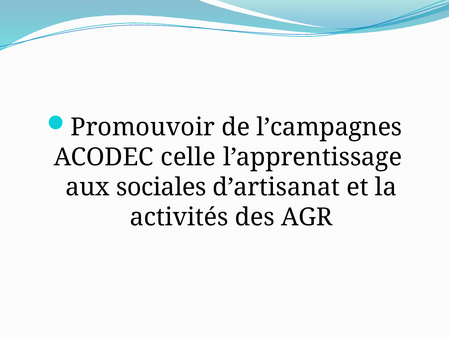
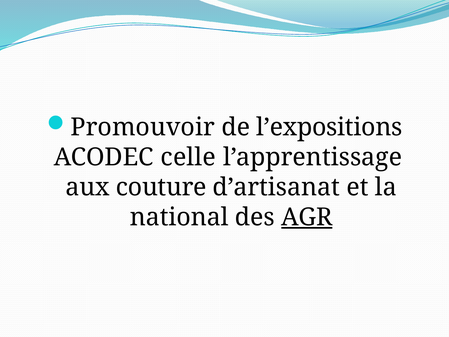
l’campagnes: l’campagnes -> l’expositions
sociales: sociales -> couture
activités: activités -> national
AGR underline: none -> present
